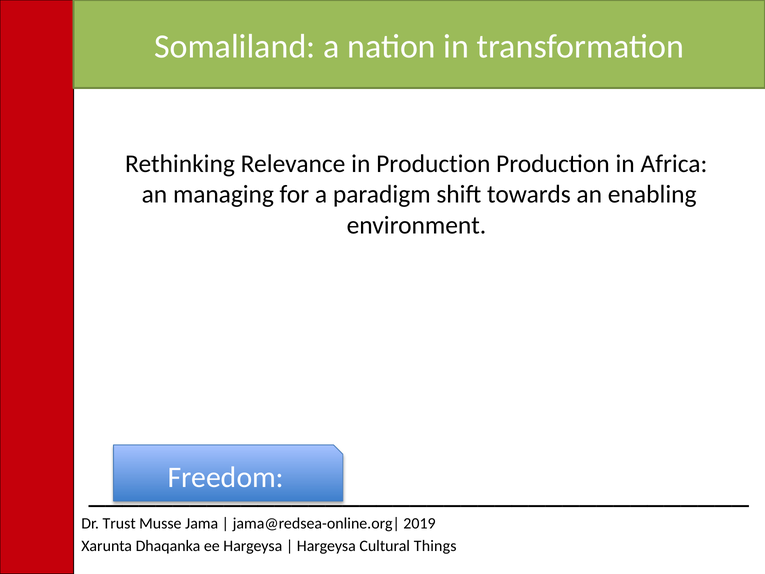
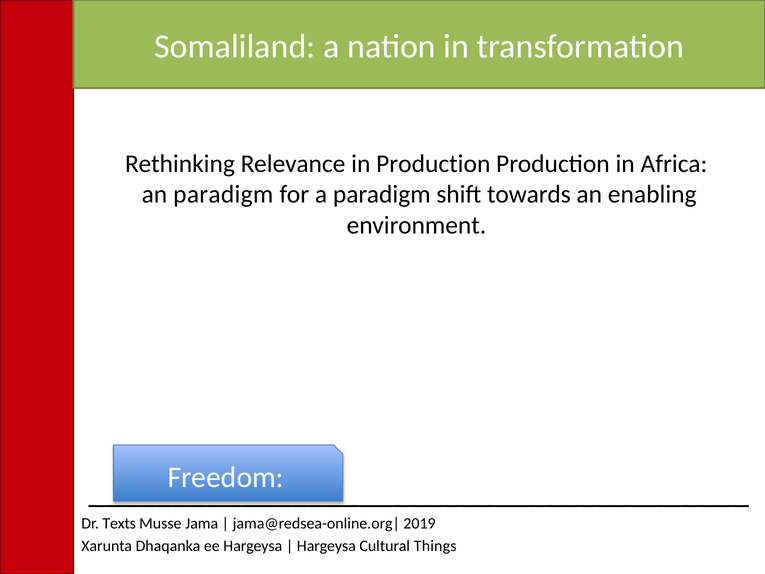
an managing: managing -> paradigm
Trust: Trust -> Texts
